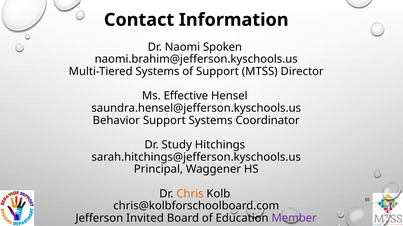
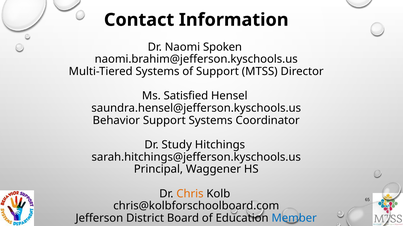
Effective: Effective -> Satisfied
Invited: Invited -> District
Member colour: purple -> blue
